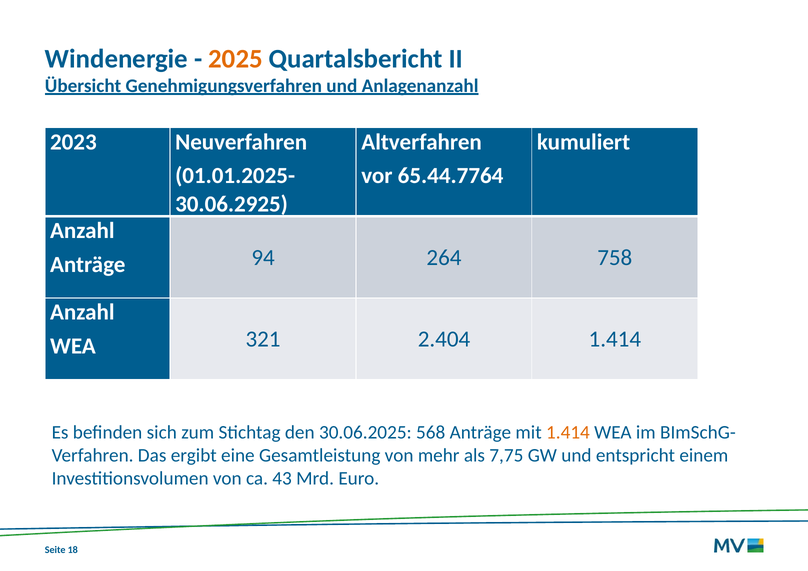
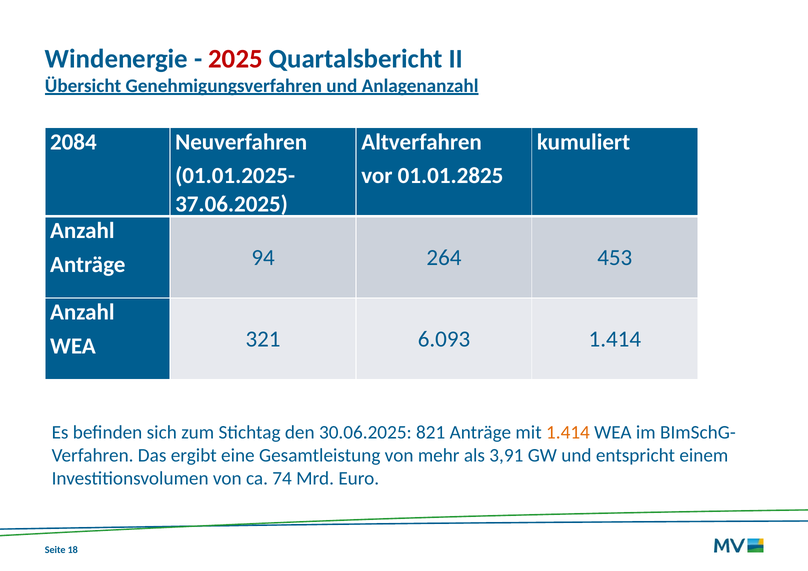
2025 colour: orange -> red
2023: 2023 -> 2084
65.44.7764: 65.44.7764 -> 01.01.2825
30.06.2925: 30.06.2925 -> 37.06.2025
758: 758 -> 453
2.404: 2.404 -> 6.093
568: 568 -> 821
7,75: 7,75 -> 3,91
43: 43 -> 74
